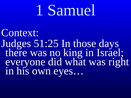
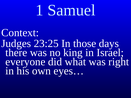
51:25: 51:25 -> 23:25
